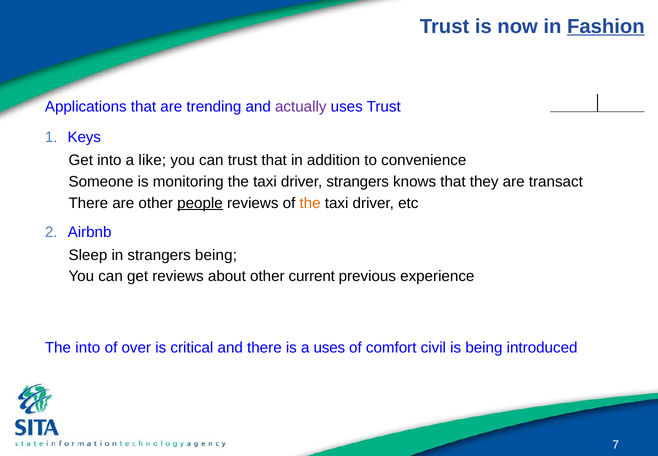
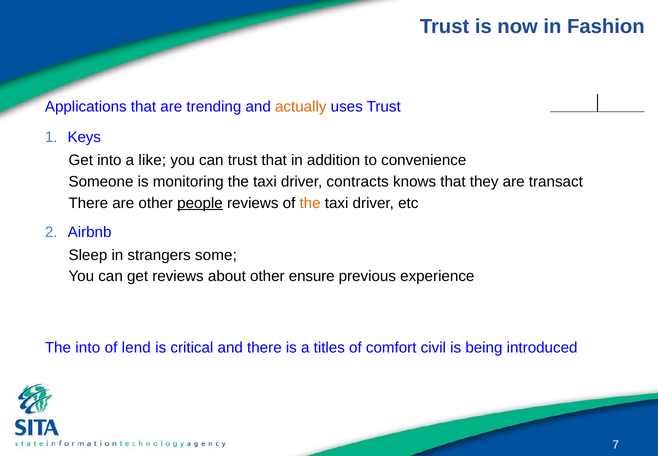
Fashion underline: present -> none
actually colour: purple -> orange
driver strangers: strangers -> contracts
strangers being: being -> some
current: current -> ensure
over: over -> lend
a uses: uses -> titles
